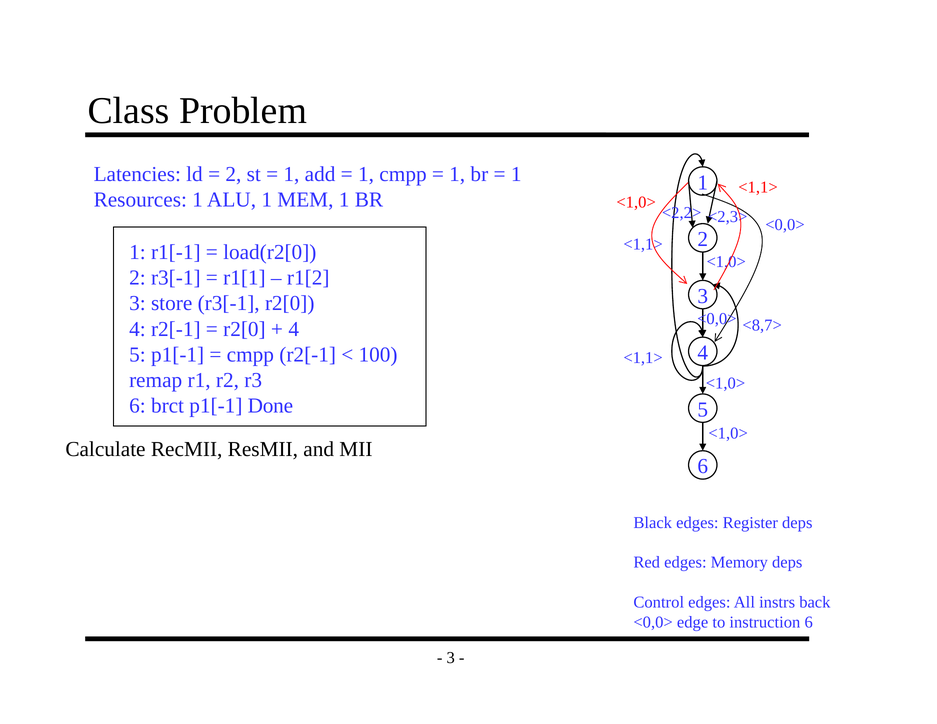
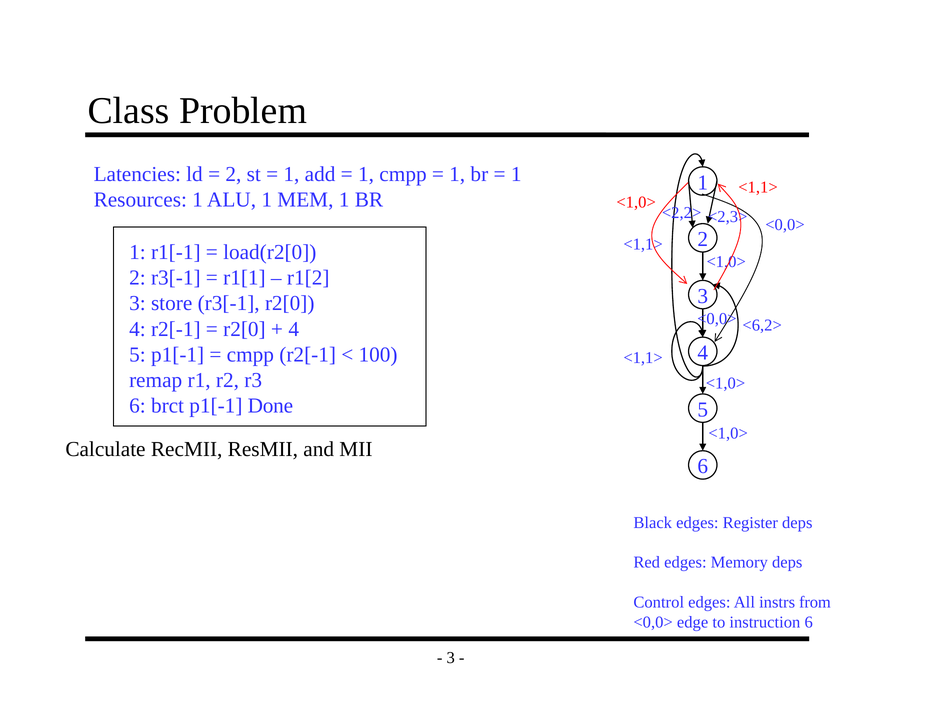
<8,7>: <8,7> -> <6,2>
back: back -> from
